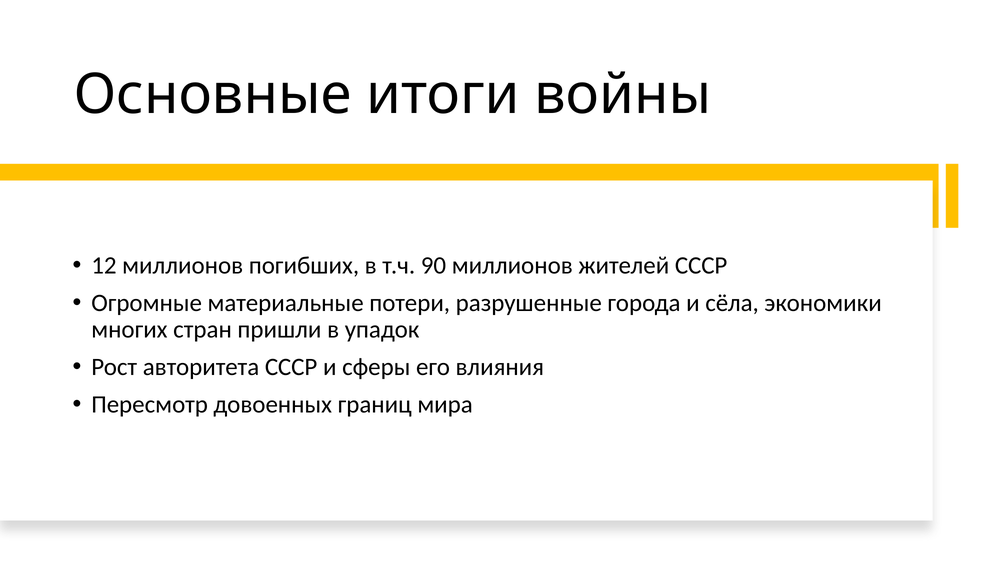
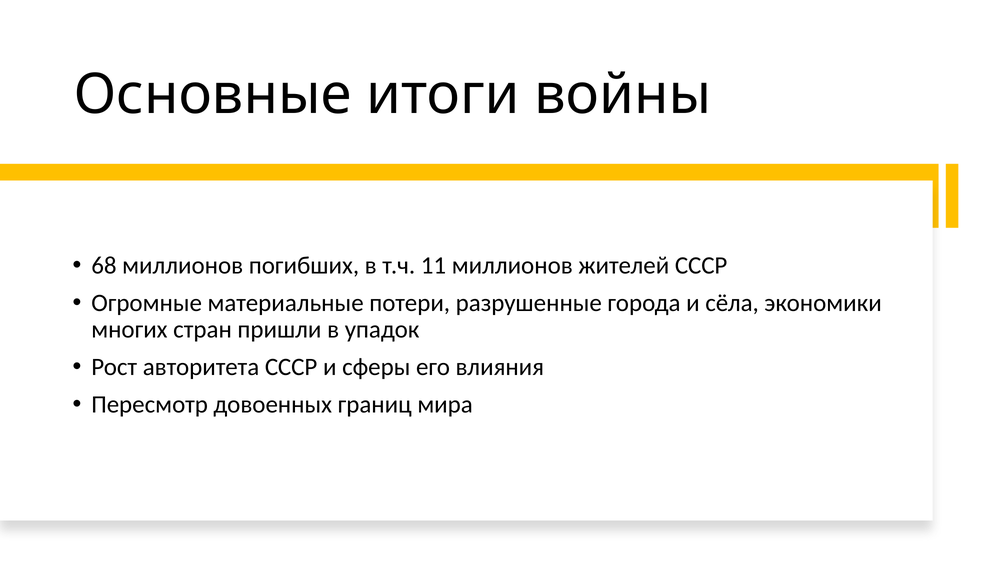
12: 12 -> 68
90: 90 -> 11
